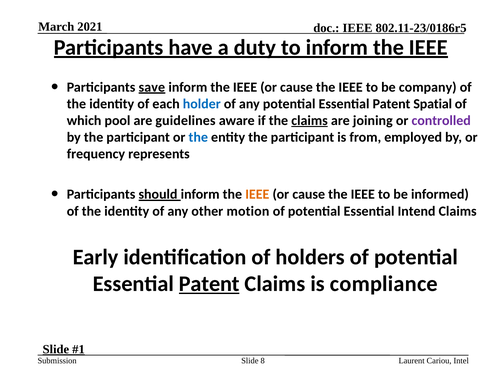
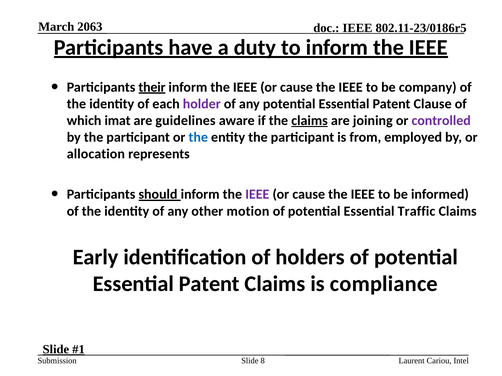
2021: 2021 -> 2063
save: save -> their
holder colour: blue -> purple
Spatial: Spatial -> Clause
pool: pool -> imat
frequency: frequency -> allocation
IEEE at (257, 195) colour: orange -> purple
Intend: Intend -> Traffic
Patent at (209, 284) underline: present -> none
